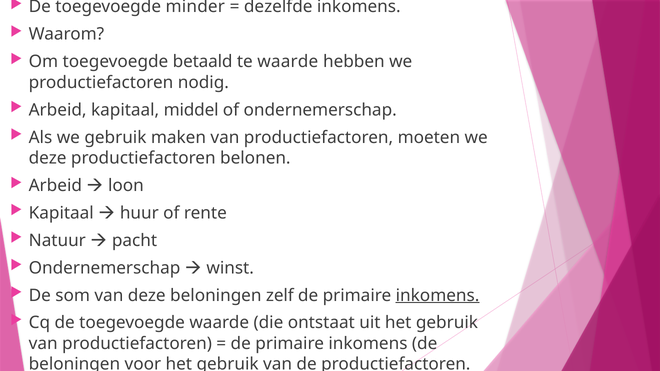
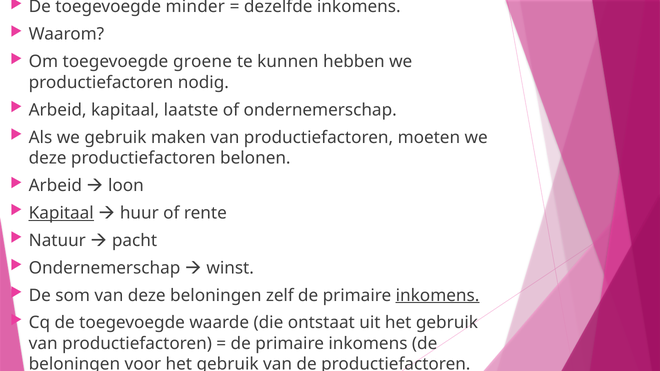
betaald: betaald -> groene
te waarde: waarde -> kunnen
middel: middel -> laatste
Kapitaal at (61, 213) underline: none -> present
